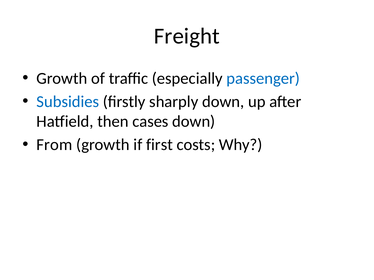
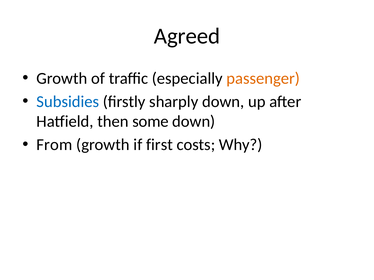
Freight: Freight -> Agreed
passenger colour: blue -> orange
cases: cases -> some
